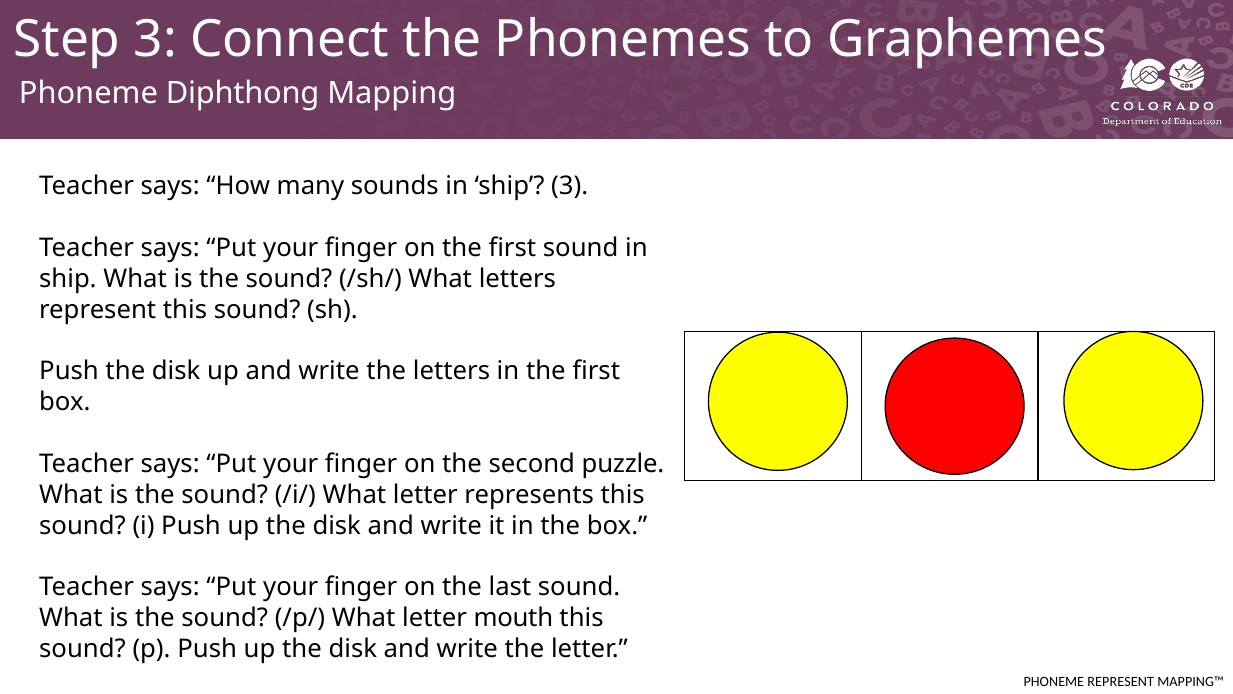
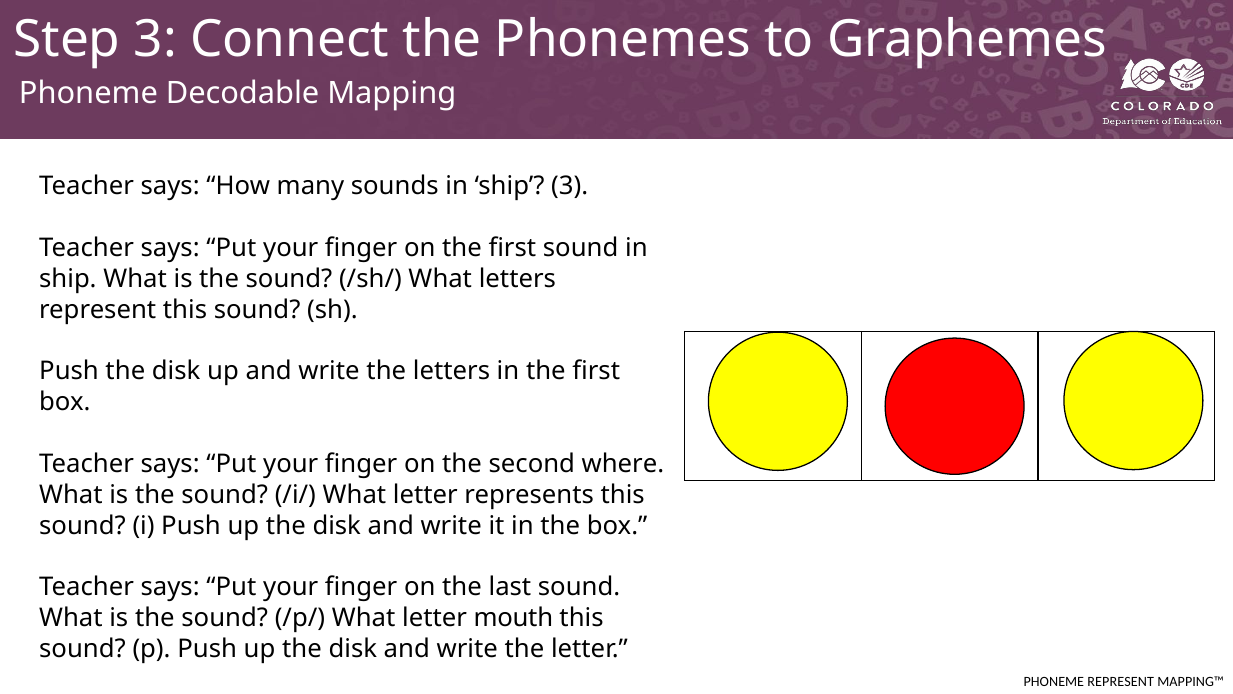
Diphthong: Diphthong -> Decodable
puzzle: puzzle -> where
